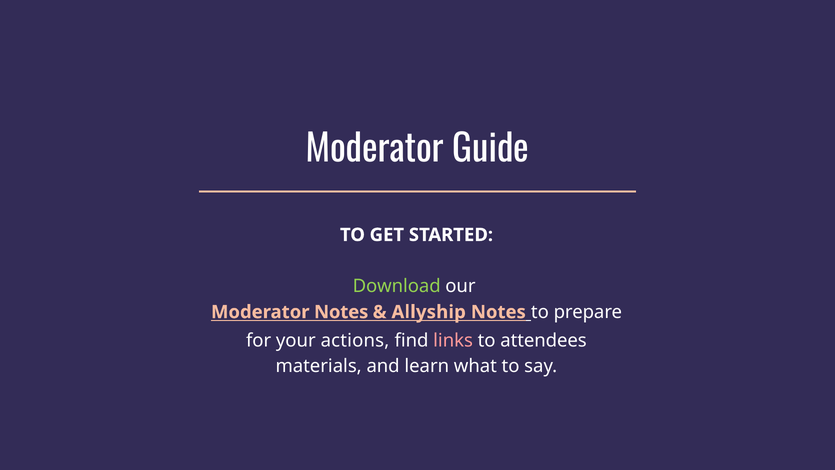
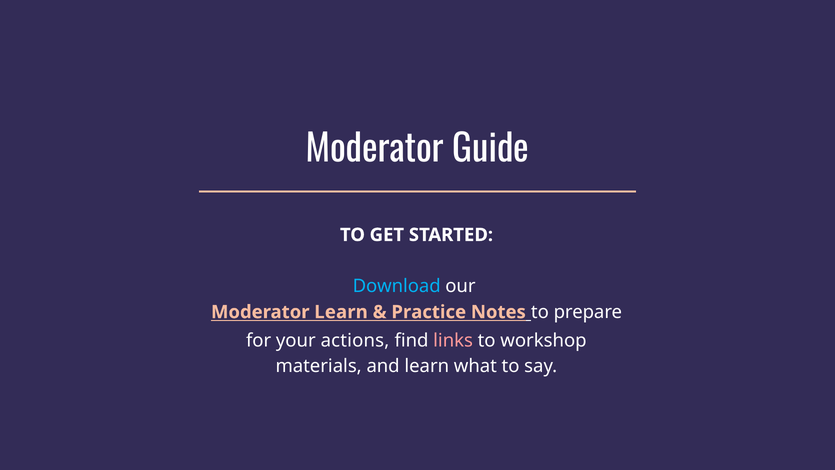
Download colour: light green -> light blue
Moderator Notes: Notes -> Learn
Allyship: Allyship -> Practice
attendees: attendees -> workshop
